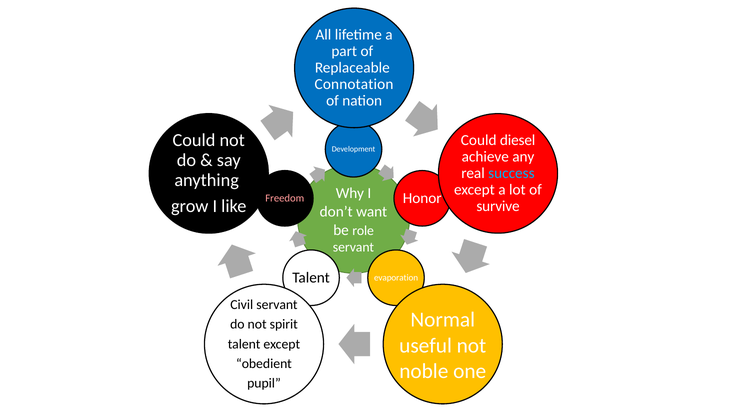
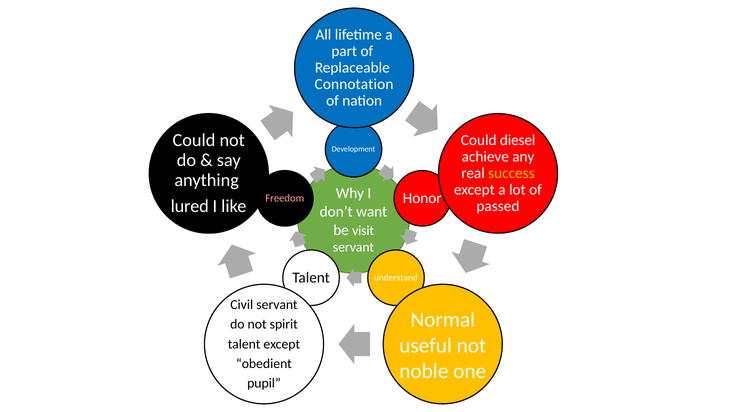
success colour: light blue -> yellow
grow: grow -> lured
survive: survive -> passed
role: role -> visit
evaporation: evaporation -> understand
